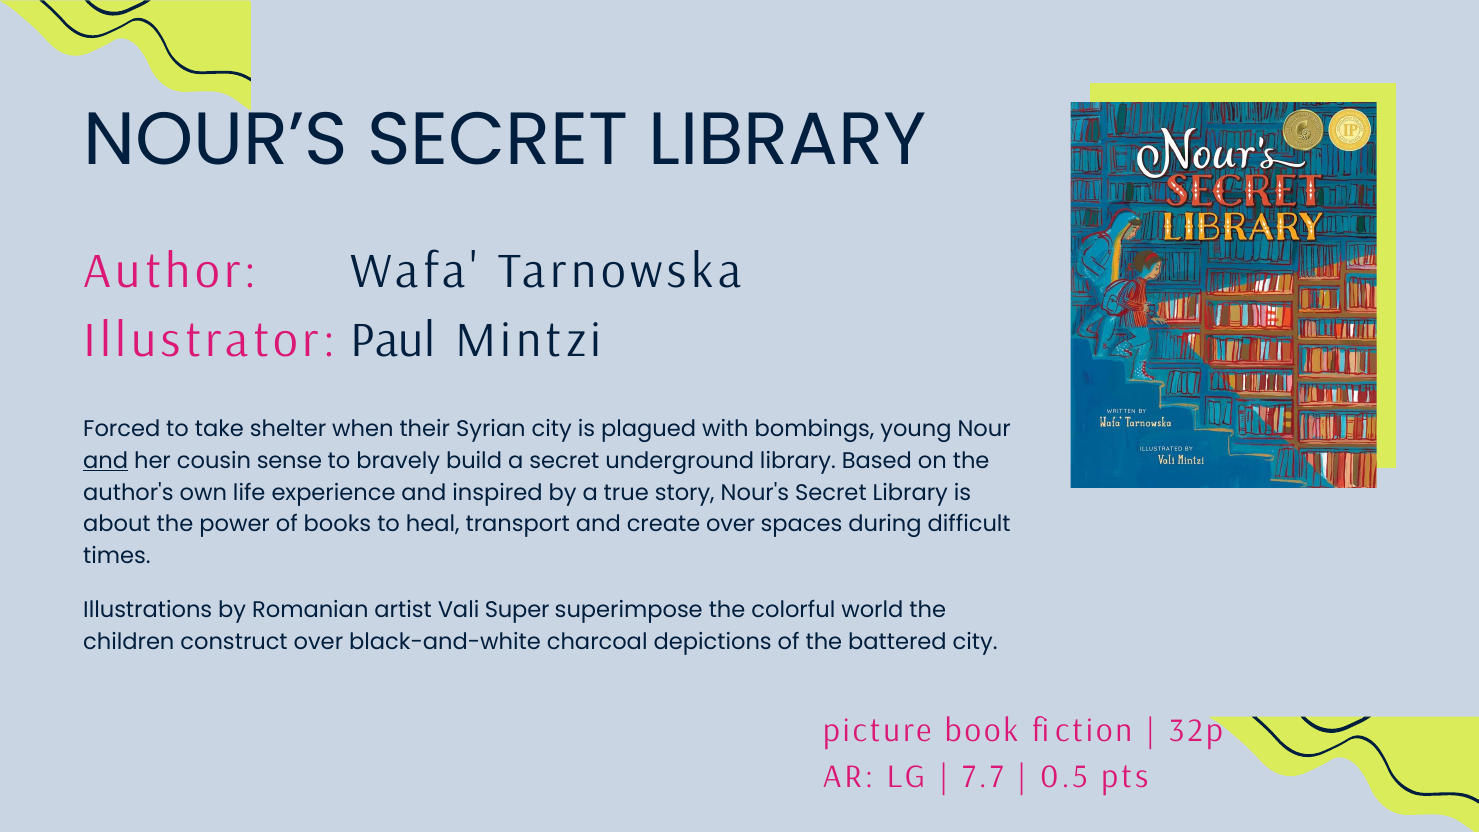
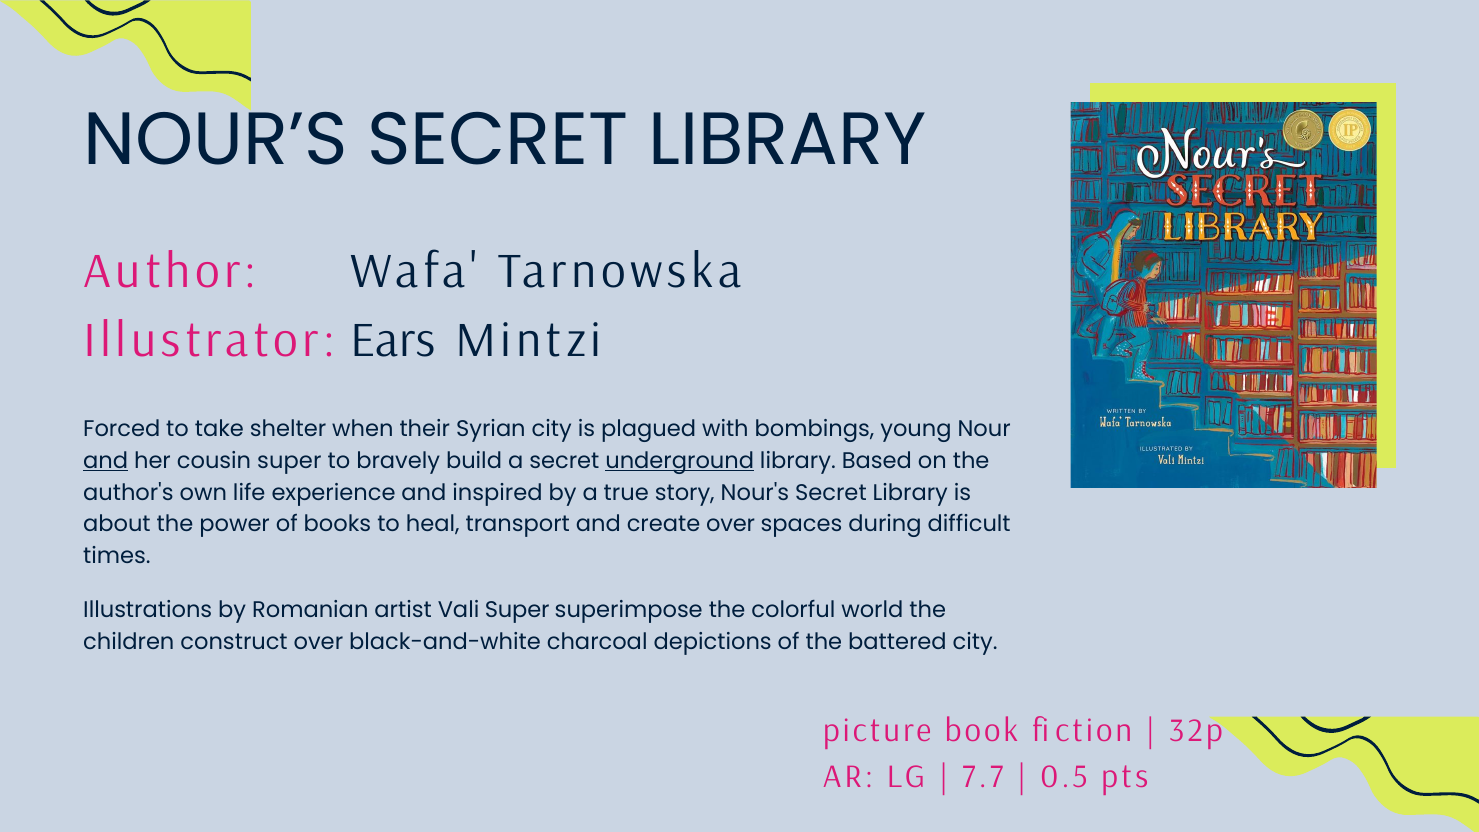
Paul: Paul -> Ears
cousin sense: sense -> super
underground underline: none -> present
